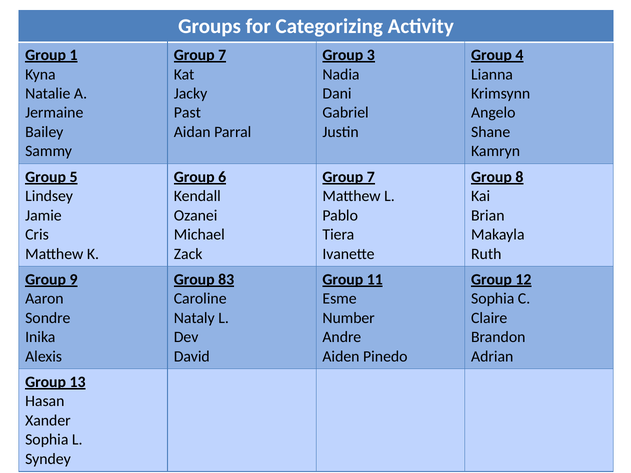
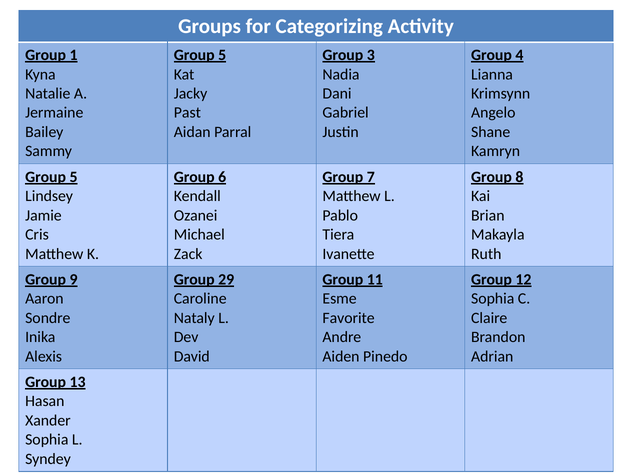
7 at (222, 55): 7 -> 5
83: 83 -> 29
Number: Number -> Favorite
